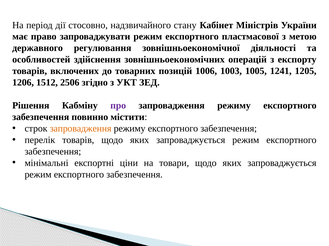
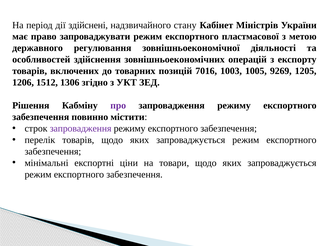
стосовно: стосовно -> здійснені
1006: 1006 -> 7016
1241: 1241 -> 9269
2506: 2506 -> 1306
запровадження at (81, 129) colour: orange -> purple
